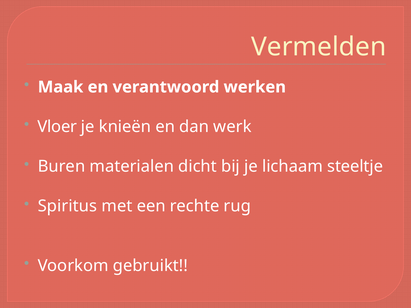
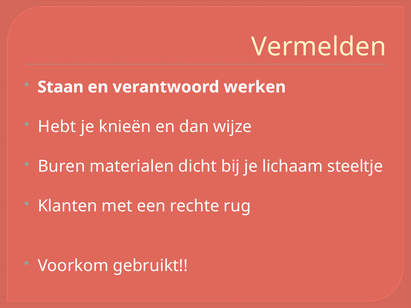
Maak: Maak -> Staan
Vloer: Vloer -> Hebt
werk: werk -> wijze
Spiritus: Spiritus -> Klanten
